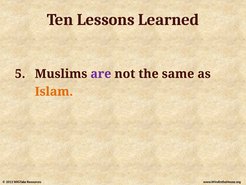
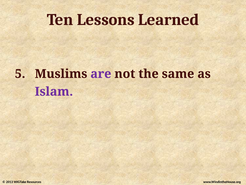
Islam colour: orange -> purple
